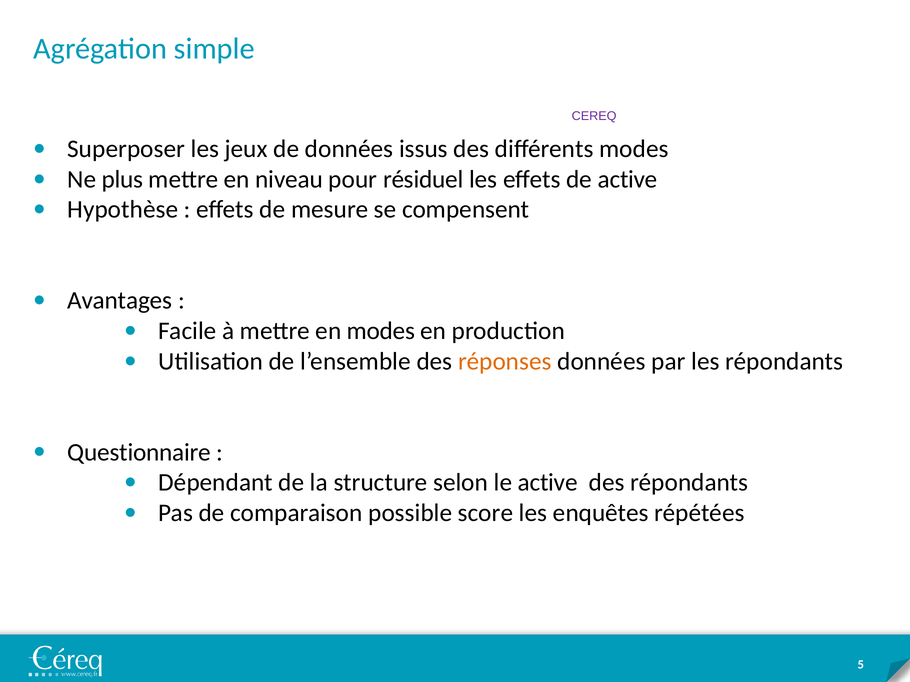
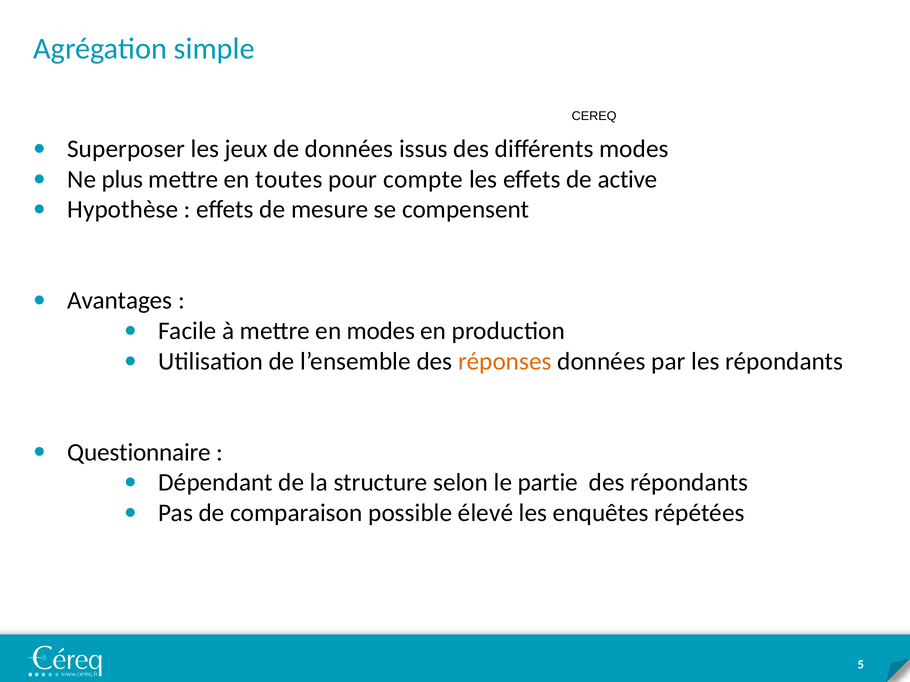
CEREQ colour: purple -> black
niveau: niveau -> toutes
résiduel: résiduel -> compte
le active: active -> partie
score: score -> élevé
